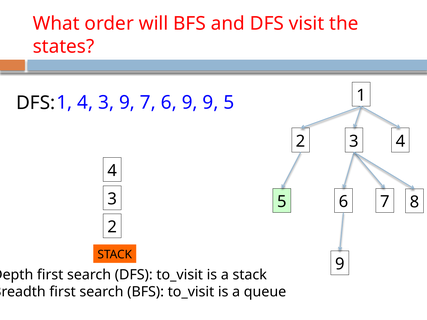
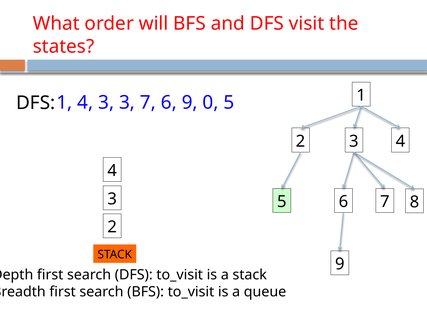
3 9: 9 -> 3
9 9: 9 -> 0
